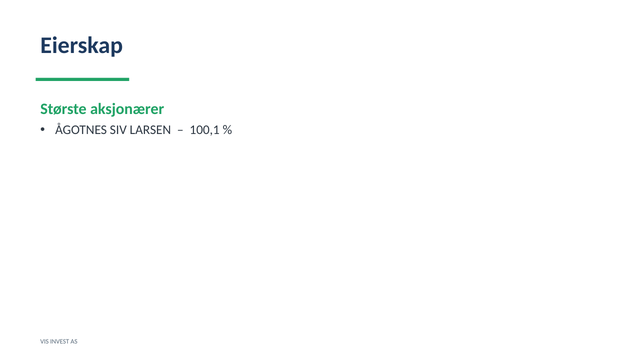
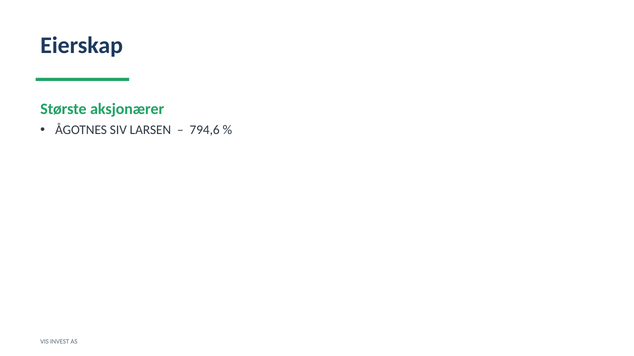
100,1: 100,1 -> 794,6
